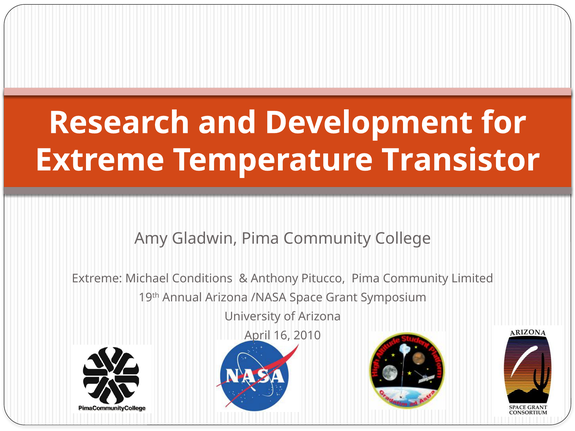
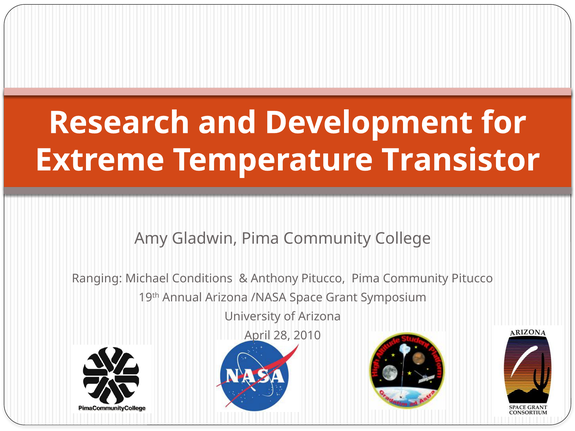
Extreme at (97, 279): Extreme -> Ranging
Community Limited: Limited -> Pitucco
16: 16 -> 28
